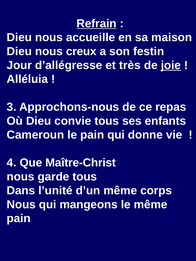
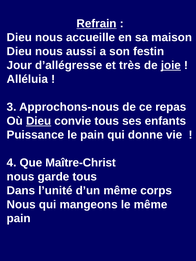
creux: creux -> aussi
Dieu at (39, 121) underline: none -> present
Cameroun: Cameroun -> Puissance
